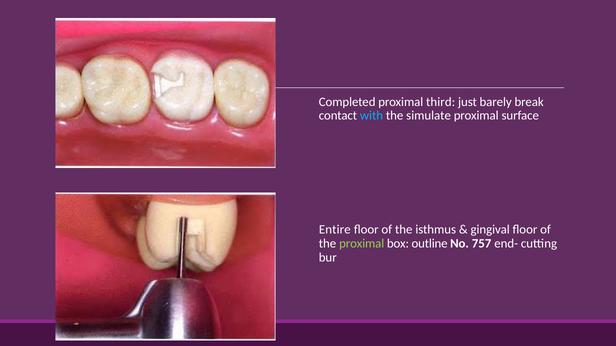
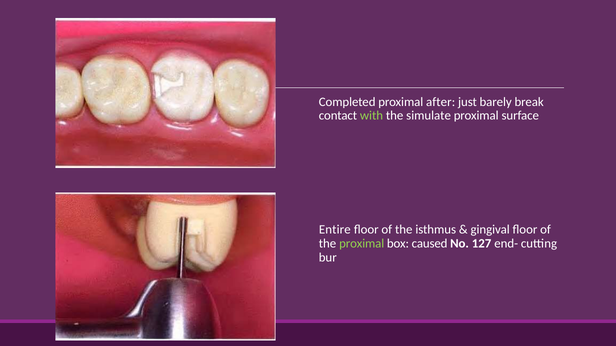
third: third -> after
with colour: light blue -> light green
outline: outline -> caused
757: 757 -> 127
